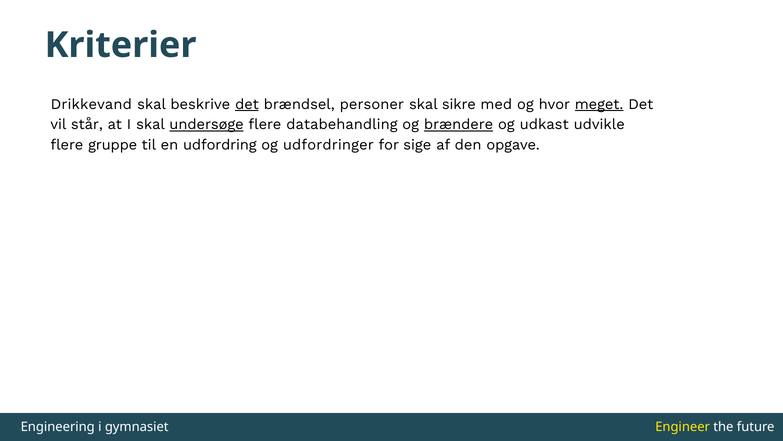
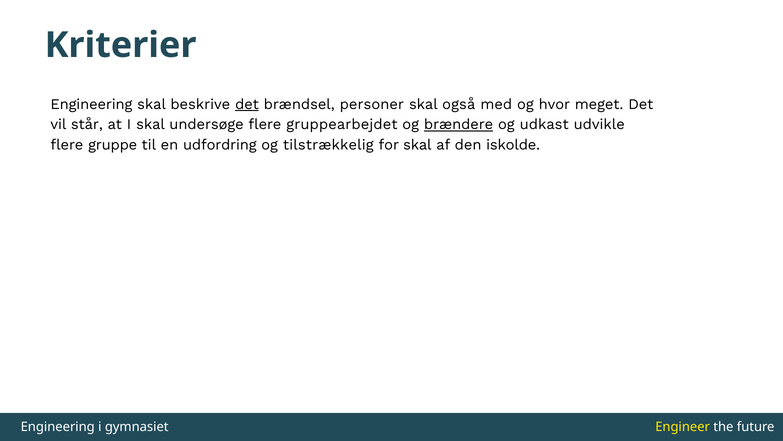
Drikkevand at (91, 104): Drikkevand -> Engineering
sikre: sikre -> også
meget underline: present -> none
undersøge underline: present -> none
databehandling: databehandling -> gruppearbejdet
udfordringer: udfordringer -> tilstrækkelig
for sige: sige -> skal
opgave: opgave -> iskolde
